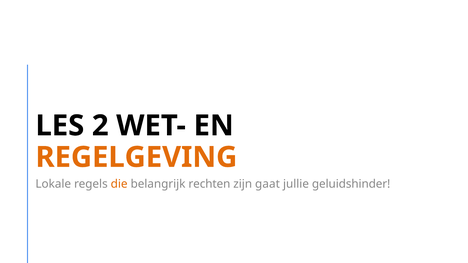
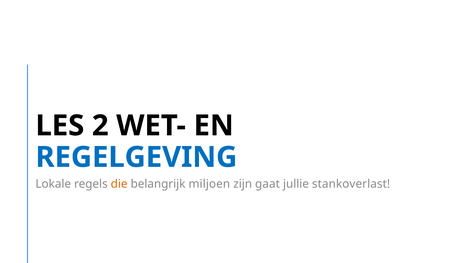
REGELGEVING colour: orange -> blue
rechten: rechten -> miljoen
geluidshinder: geluidshinder -> stankoverlast
